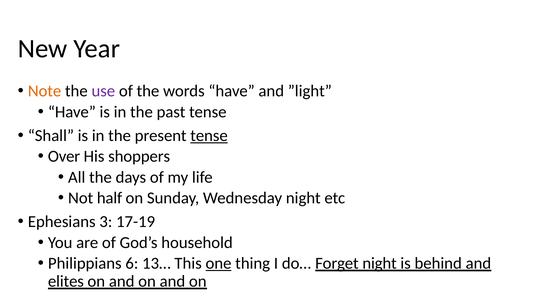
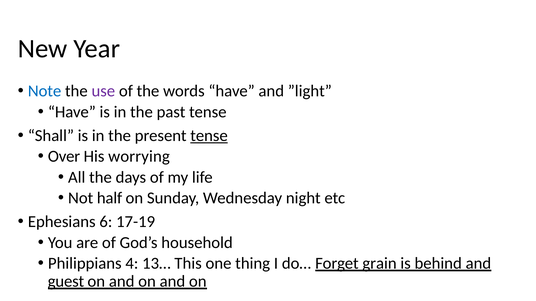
Note colour: orange -> blue
shoppers: shoppers -> worrying
3: 3 -> 6
6: 6 -> 4
one underline: present -> none
Forget night: night -> grain
elites: elites -> guest
